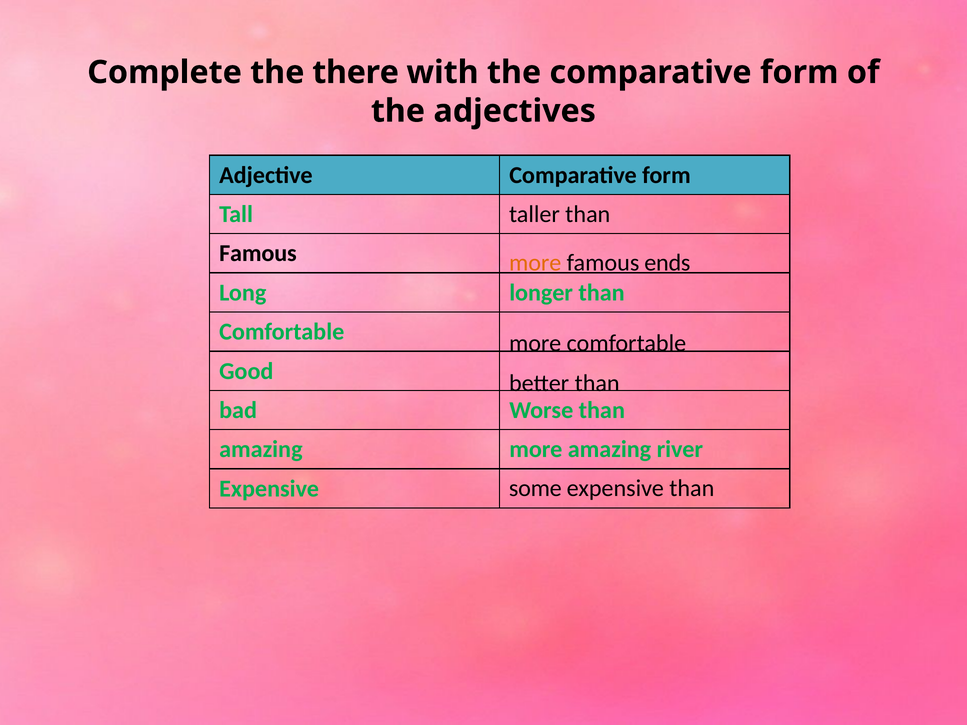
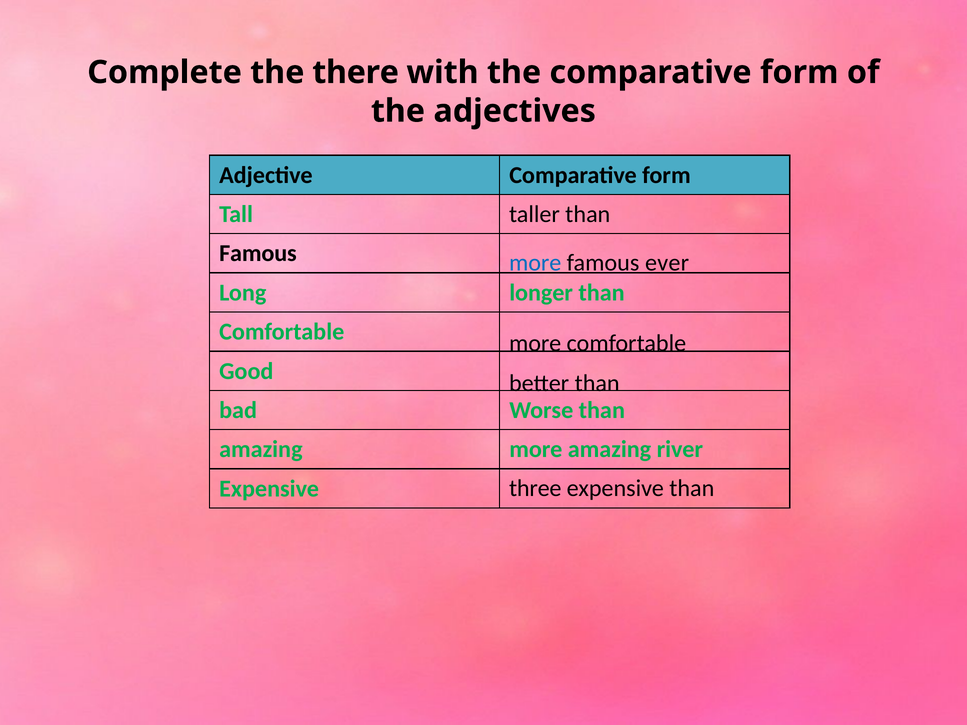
more at (535, 263) colour: orange -> blue
ends: ends -> ever
some: some -> three
